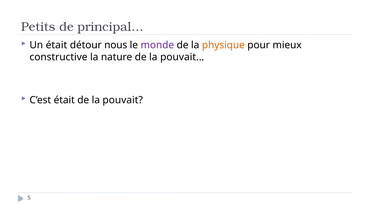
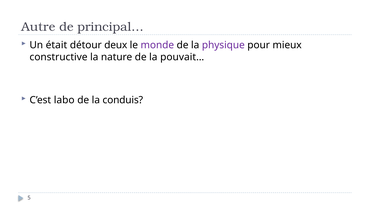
Petits: Petits -> Autre
nous: nous -> deux
physique colour: orange -> purple
C’est était: était -> labo
pouvait: pouvait -> conduis
